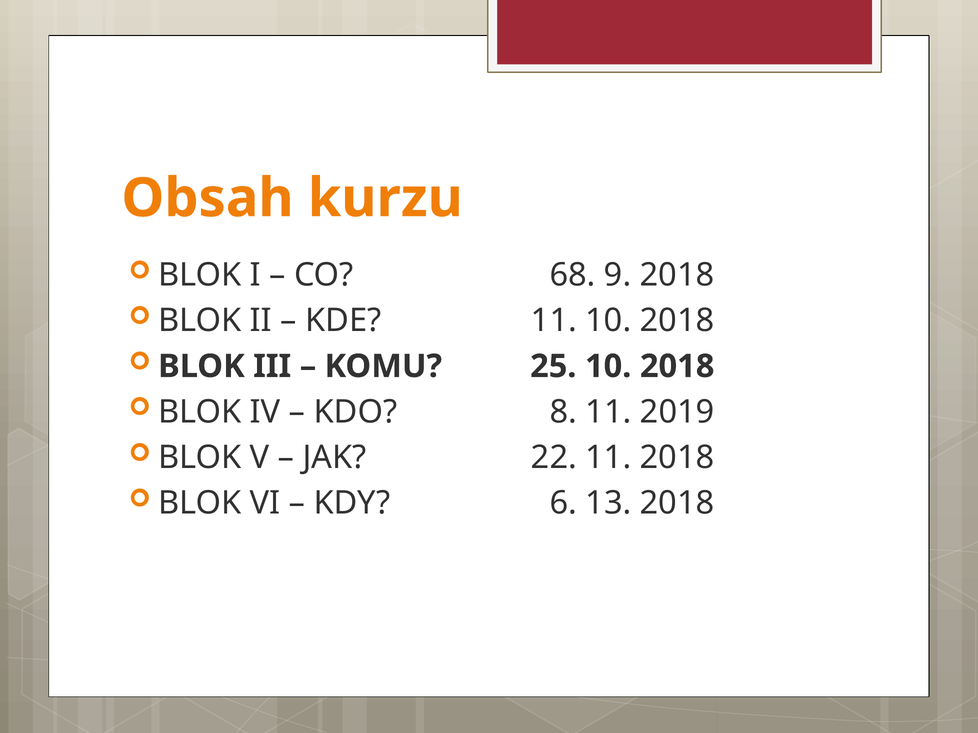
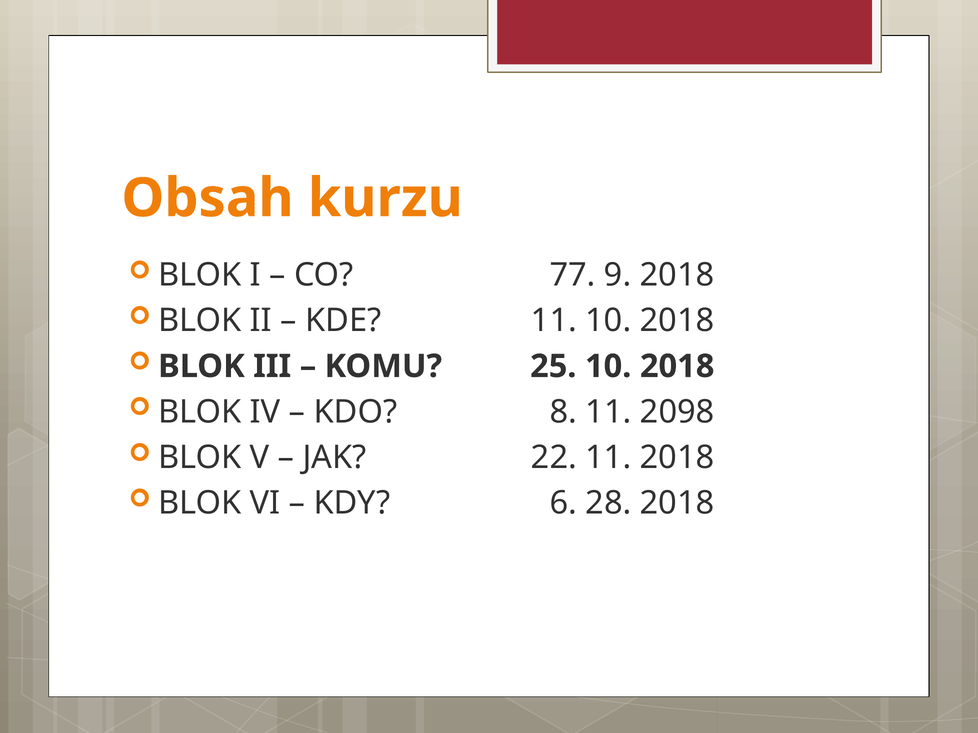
68: 68 -> 77
2019: 2019 -> 2098
13: 13 -> 28
